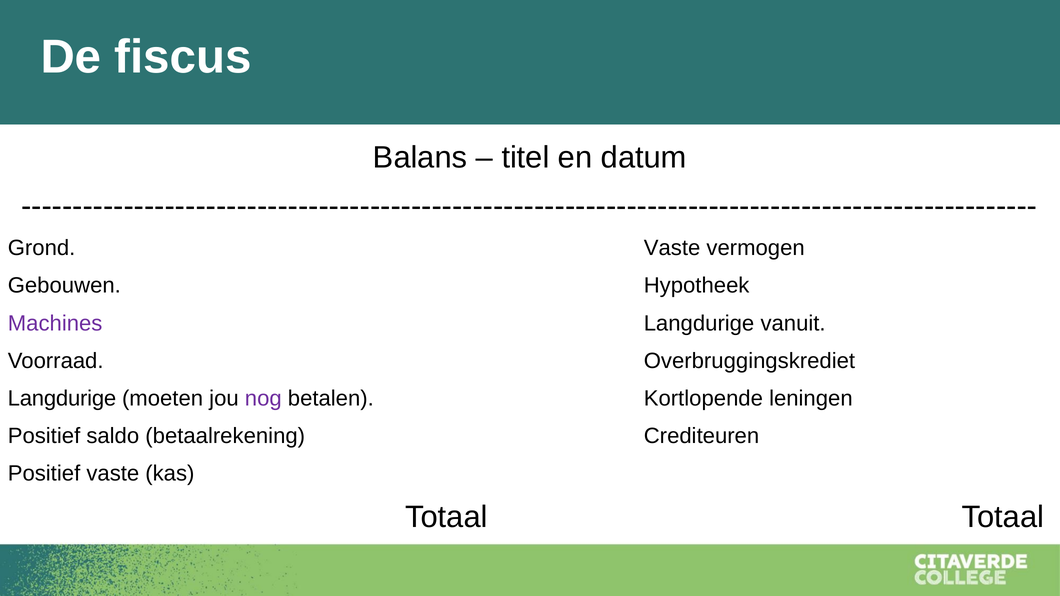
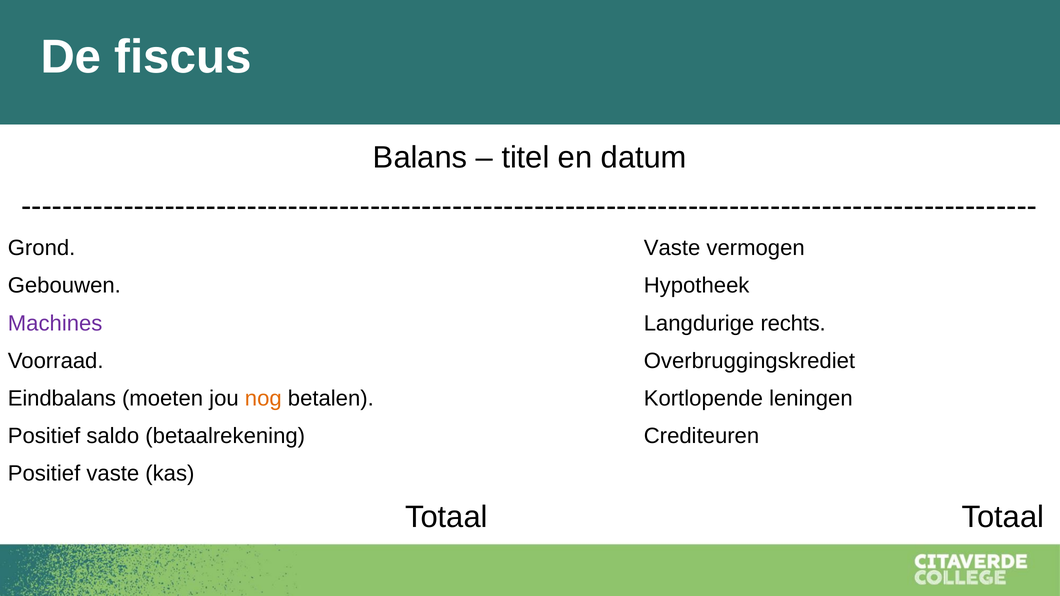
vanuit: vanuit -> rechts
Langdurige at (62, 398): Langdurige -> Eindbalans
nog colour: purple -> orange
